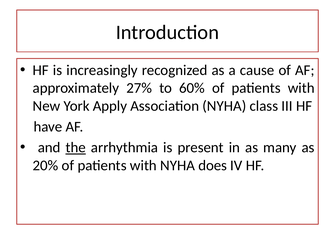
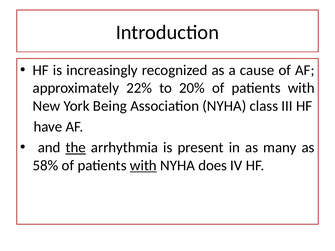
27%: 27% -> 22%
60%: 60% -> 20%
Apply: Apply -> Being
20%: 20% -> 58%
with at (143, 166) underline: none -> present
